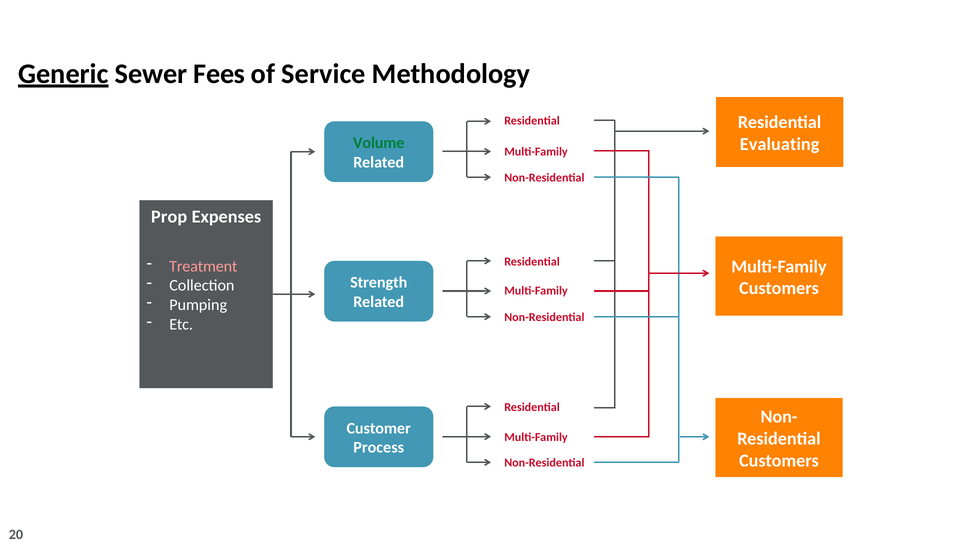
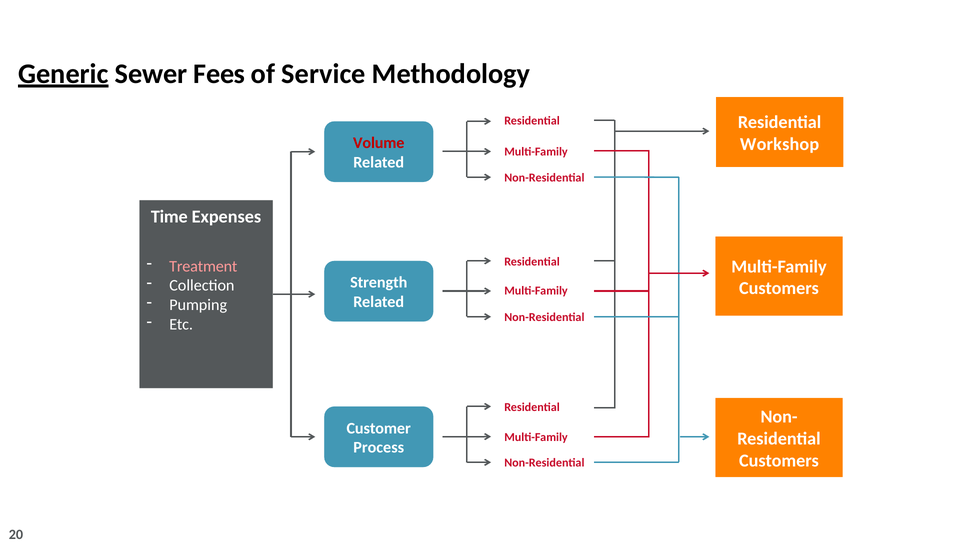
Volume colour: green -> red
Evaluating: Evaluating -> Workshop
Prop: Prop -> Time
